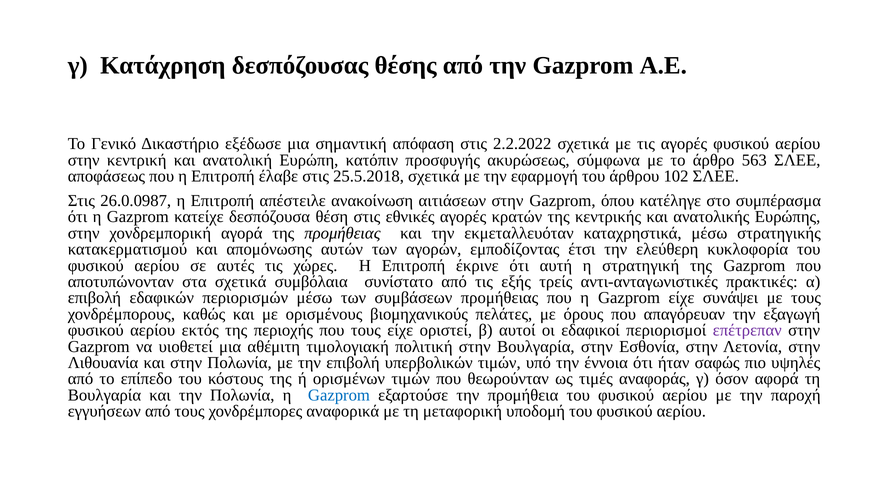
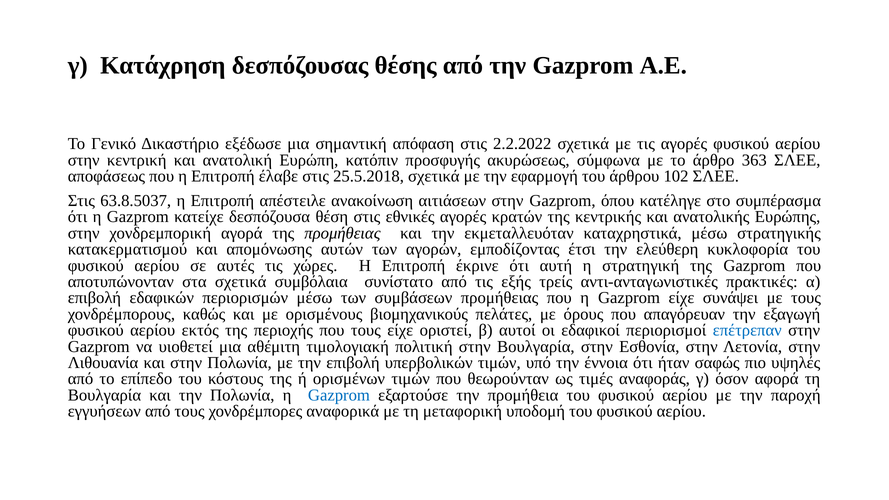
563: 563 -> 363
26.0.0987: 26.0.0987 -> 63.8.5037
επέτρεπαν colour: purple -> blue
